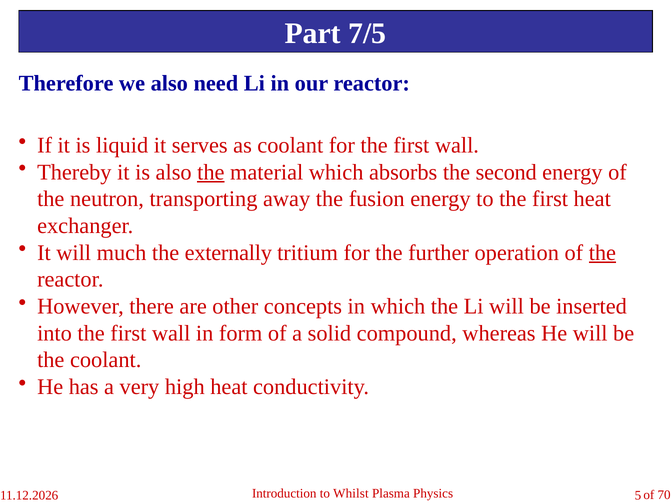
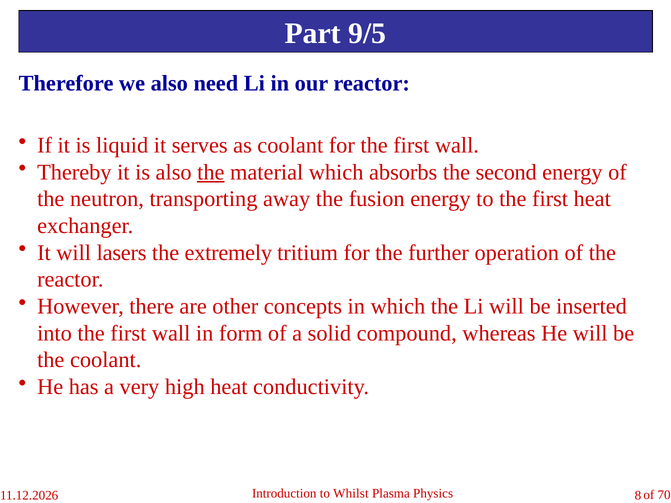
7/5: 7/5 -> 9/5
much: much -> lasers
externally: externally -> extremely
the at (602, 253) underline: present -> none
5: 5 -> 8
